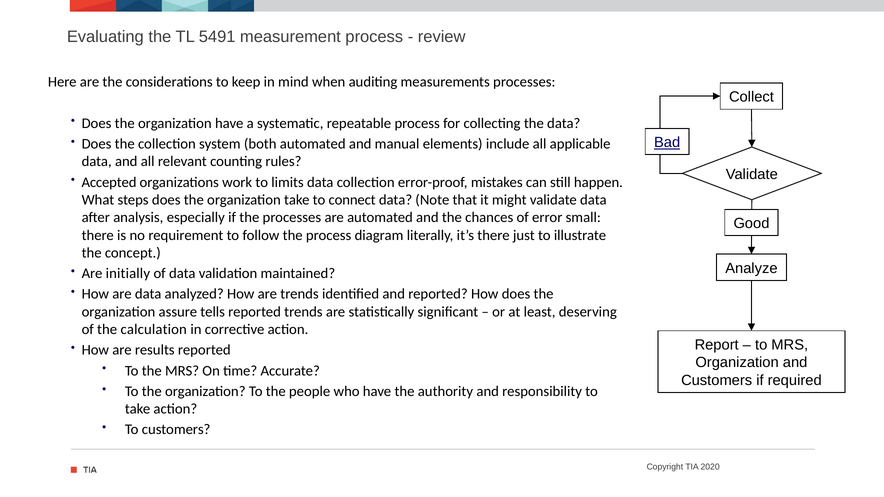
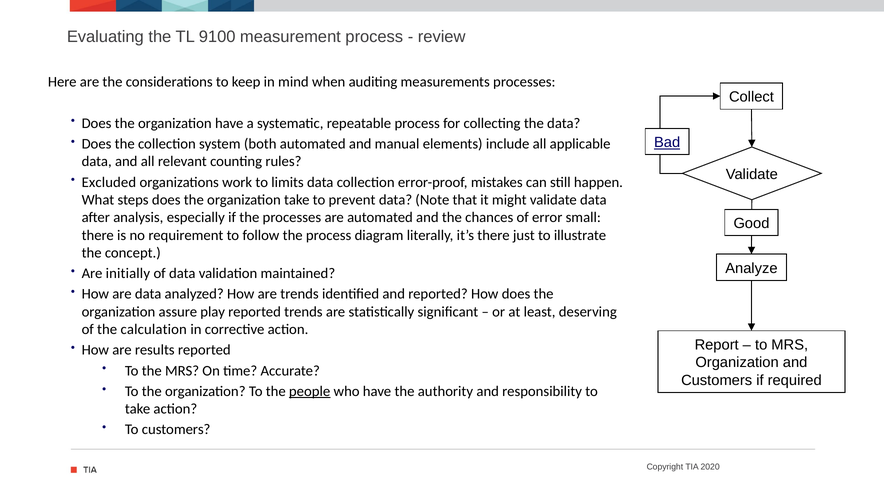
5491: 5491 -> 9100
Accepted: Accepted -> Excluded
connect: connect -> prevent
tells: tells -> play
people underline: none -> present
